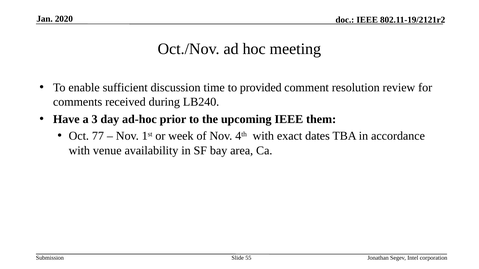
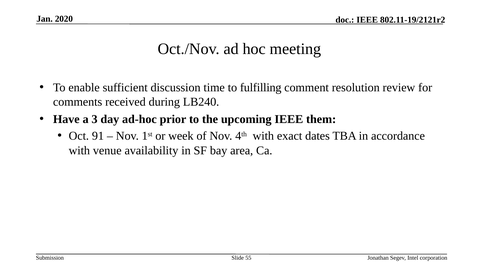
provided: provided -> fulfilling
77: 77 -> 91
